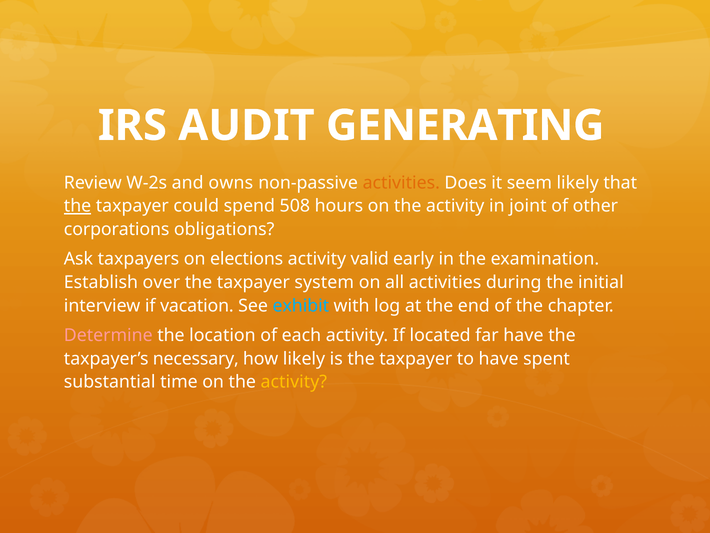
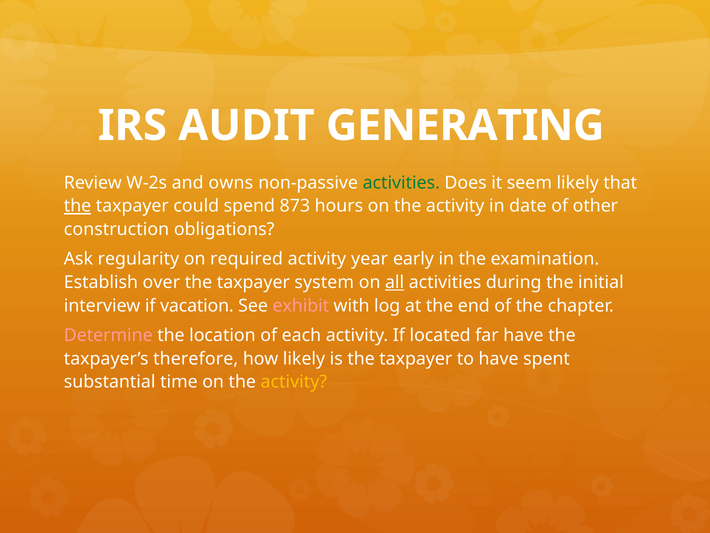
activities at (401, 182) colour: orange -> green
508: 508 -> 873
joint: joint -> date
corporations: corporations -> construction
taxpayers: taxpayers -> regularity
elections: elections -> required
valid: valid -> year
all underline: none -> present
exhibit colour: light blue -> pink
necessary: necessary -> therefore
